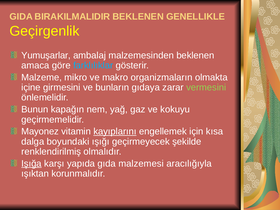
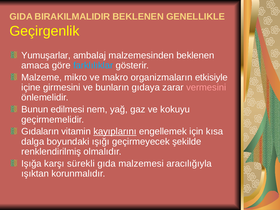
olmakta: olmakta -> etkisiyle
vermesini colour: light green -> pink
kapağın: kapağın -> edilmesi
Mayonez: Mayonez -> Gıdaların
Işığa underline: present -> none
yapıda: yapıda -> sürekli
